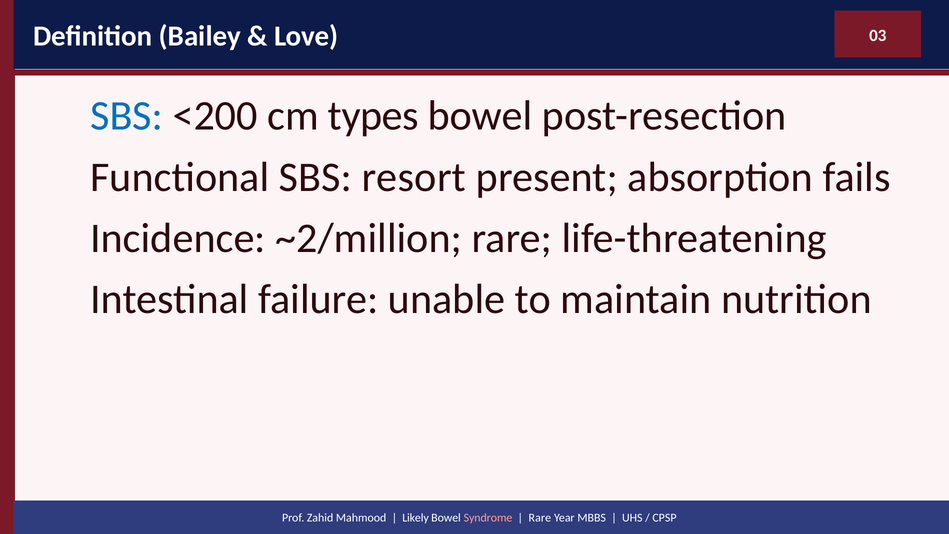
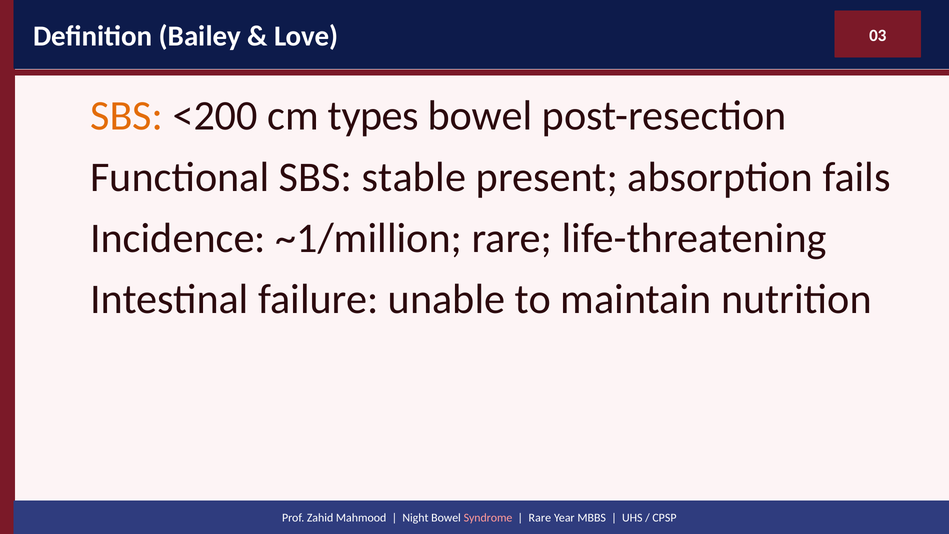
SBS at (127, 116) colour: blue -> orange
resort: resort -> stable
~2/million: ~2/million -> ~1/million
Likely: Likely -> Night
